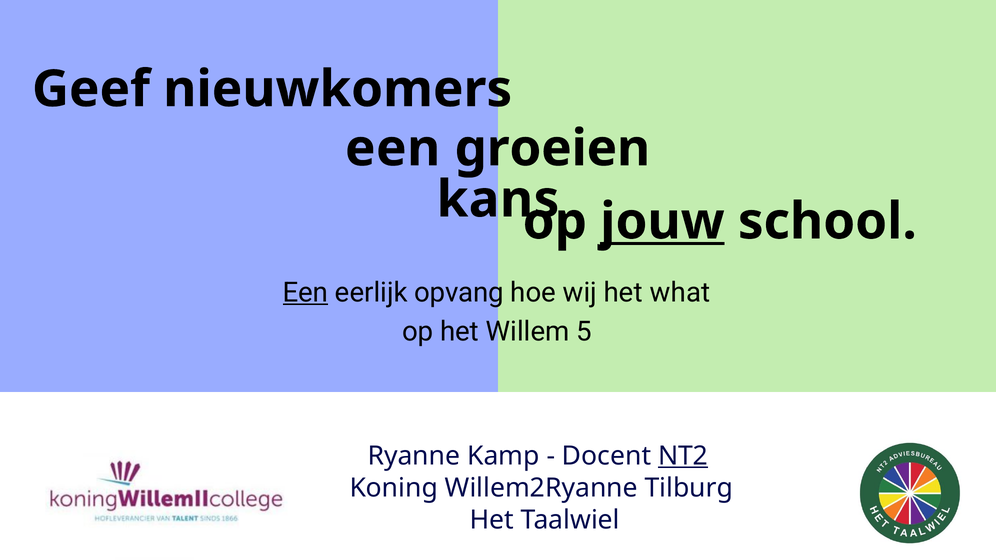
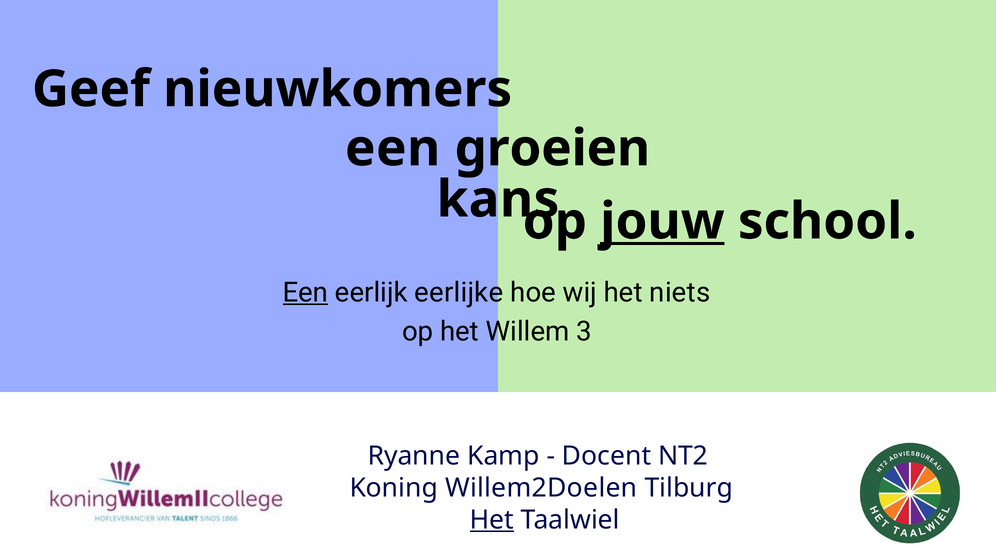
opvang: opvang -> eerlijke
what: what -> niets
5: 5 -> 3
NT2 underline: present -> none
Willem2Ryanne: Willem2Ryanne -> Willem2Doelen
Het at (492, 520) underline: none -> present
